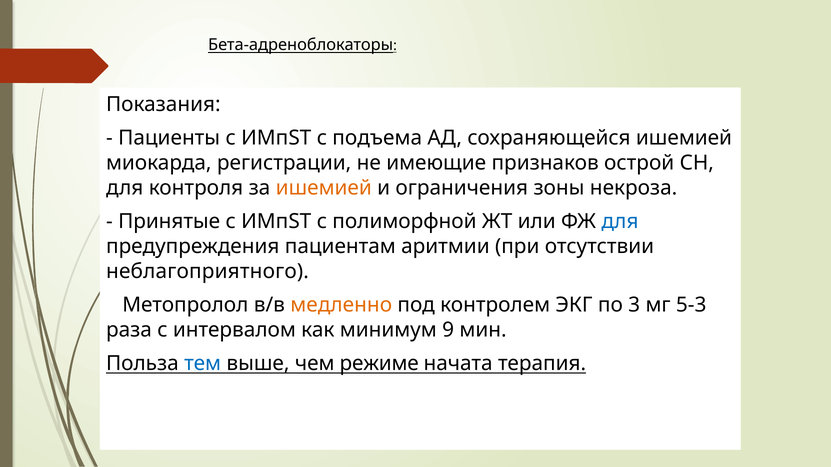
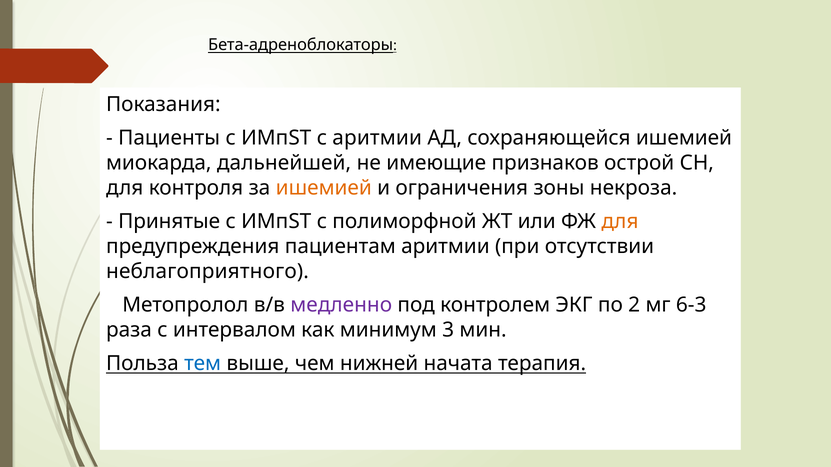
с подъема: подъема -> аритмии
регистрации: регистрации -> дальнейшей
для at (620, 222) colour: blue -> orange
медленно colour: orange -> purple
3: 3 -> 2
5-3: 5-3 -> 6-3
9: 9 -> 3
режиме: режиме -> нижней
